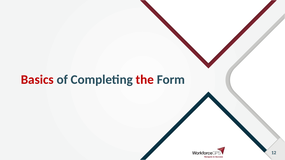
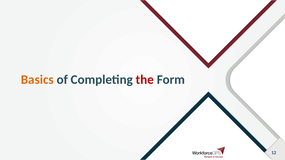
Basics colour: red -> orange
